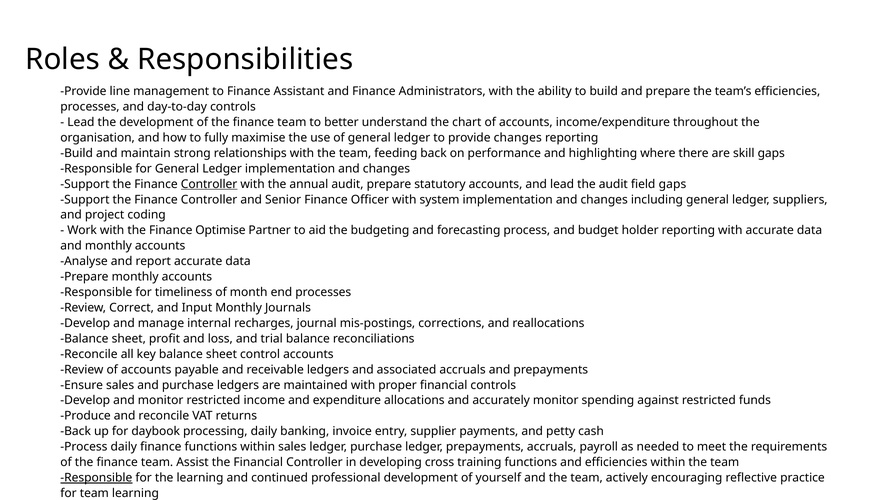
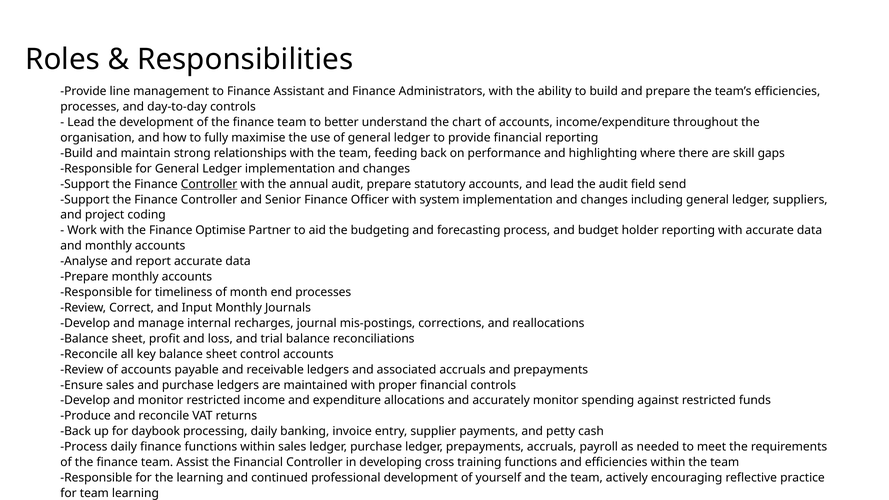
provide changes: changes -> financial
field gaps: gaps -> send
Responsible at (96, 478) underline: present -> none
